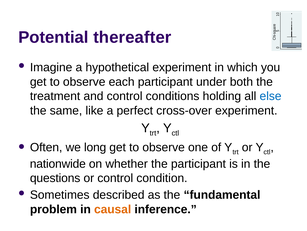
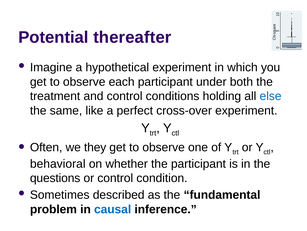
long: long -> they
nationwide: nationwide -> behavioral
causal colour: orange -> blue
